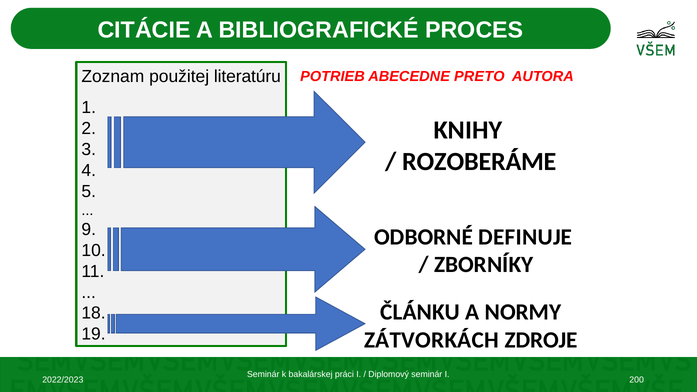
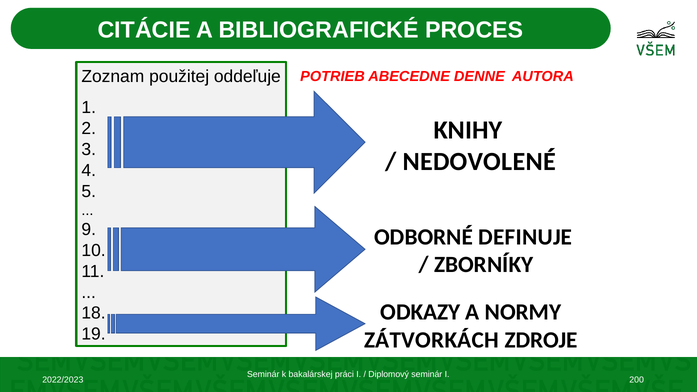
literatúru: literatúru -> oddeľuje
PRETO: PRETO -> DENNE
ROZOBERÁME: ROZOBERÁME -> NEDOVOLENÉ
ČLÁNKU: ČLÁNKU -> ODKAZY
